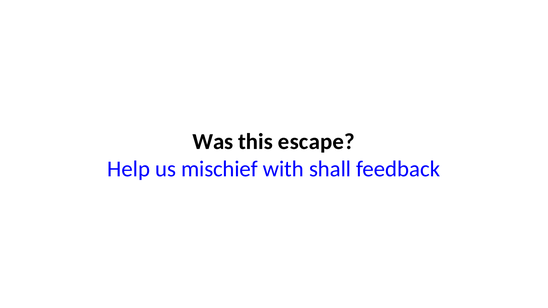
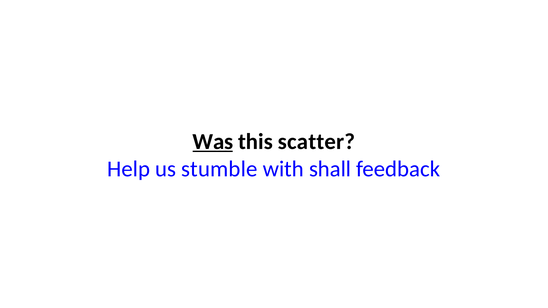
Was underline: none -> present
escape: escape -> scatter
mischief: mischief -> stumble
